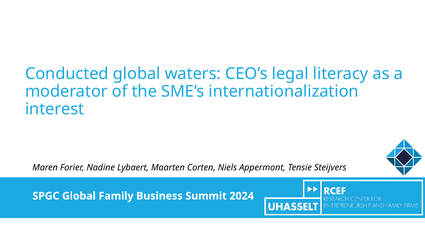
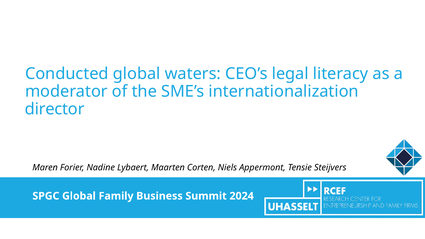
interest: interest -> director
